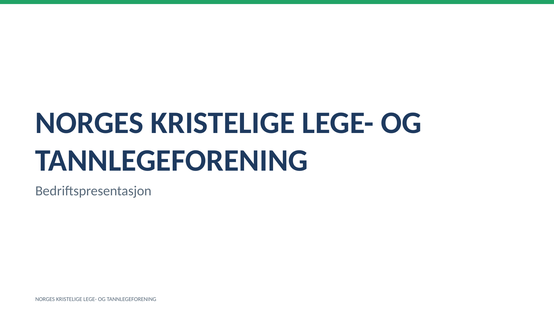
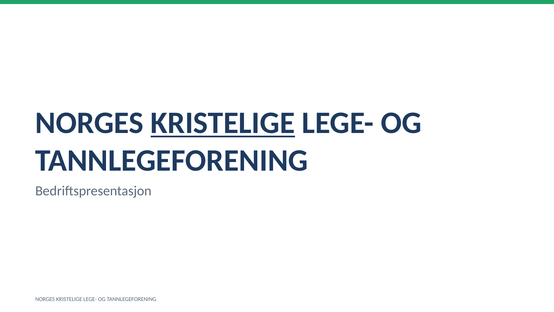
KRISTELIGE at (223, 123) underline: none -> present
